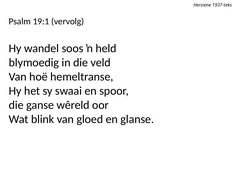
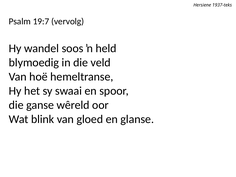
19:1: 19:1 -> 19:7
